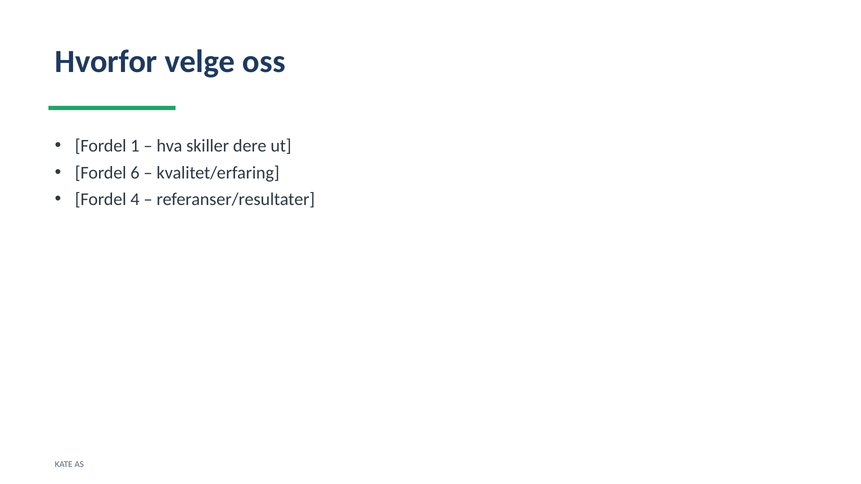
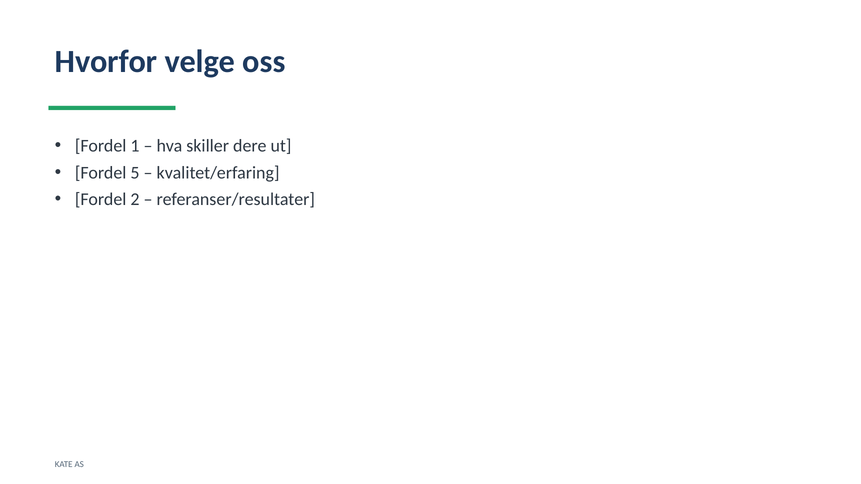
6: 6 -> 5
4: 4 -> 2
